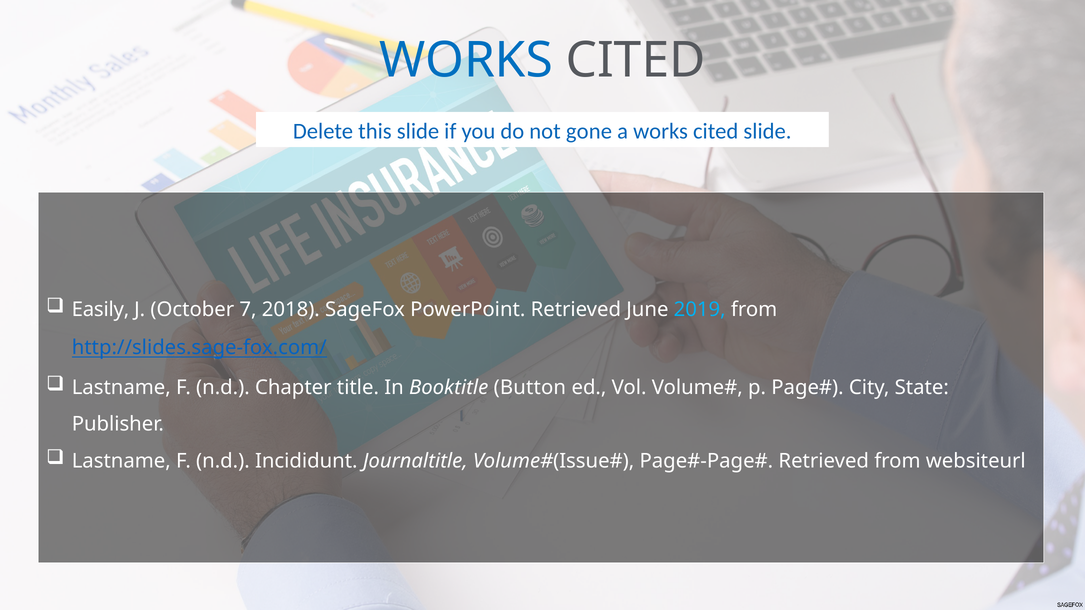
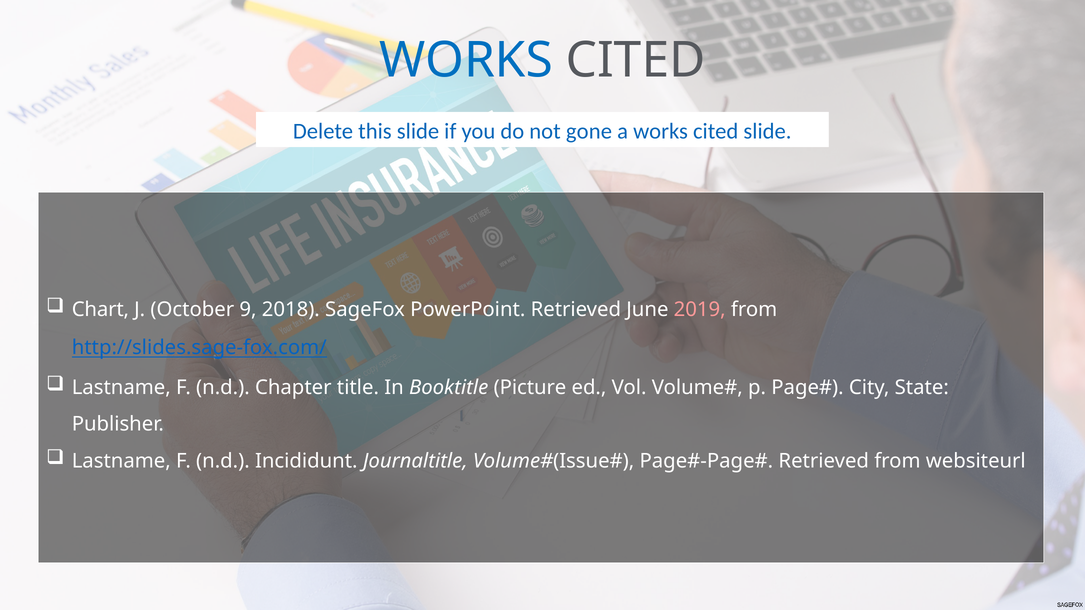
Easily: Easily -> Chart
7: 7 -> 9
2019 colour: light blue -> pink
Button: Button -> Picture
